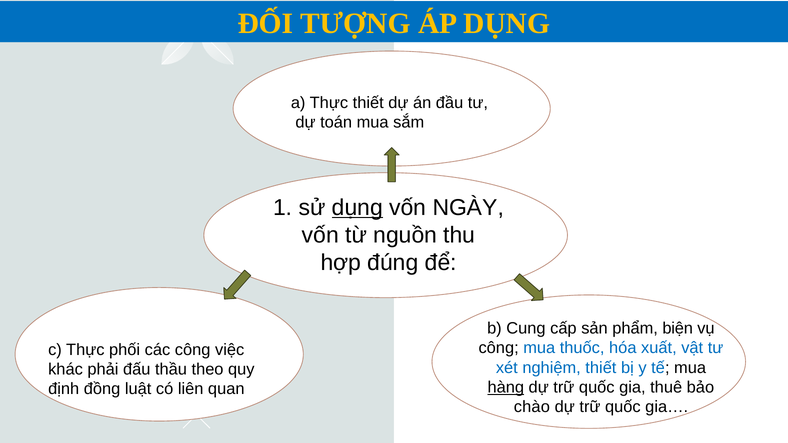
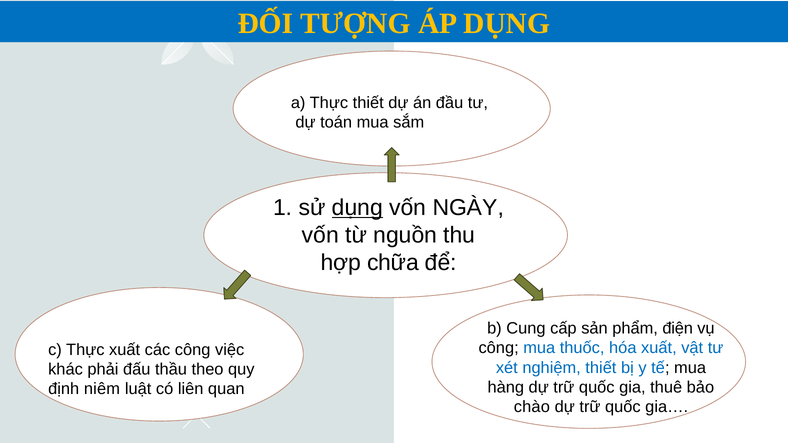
đúng: đúng -> chữa
biện: biện -> điện
Thực phối: phối -> xuất
hàng underline: present -> none
đồng: đồng -> niêm
